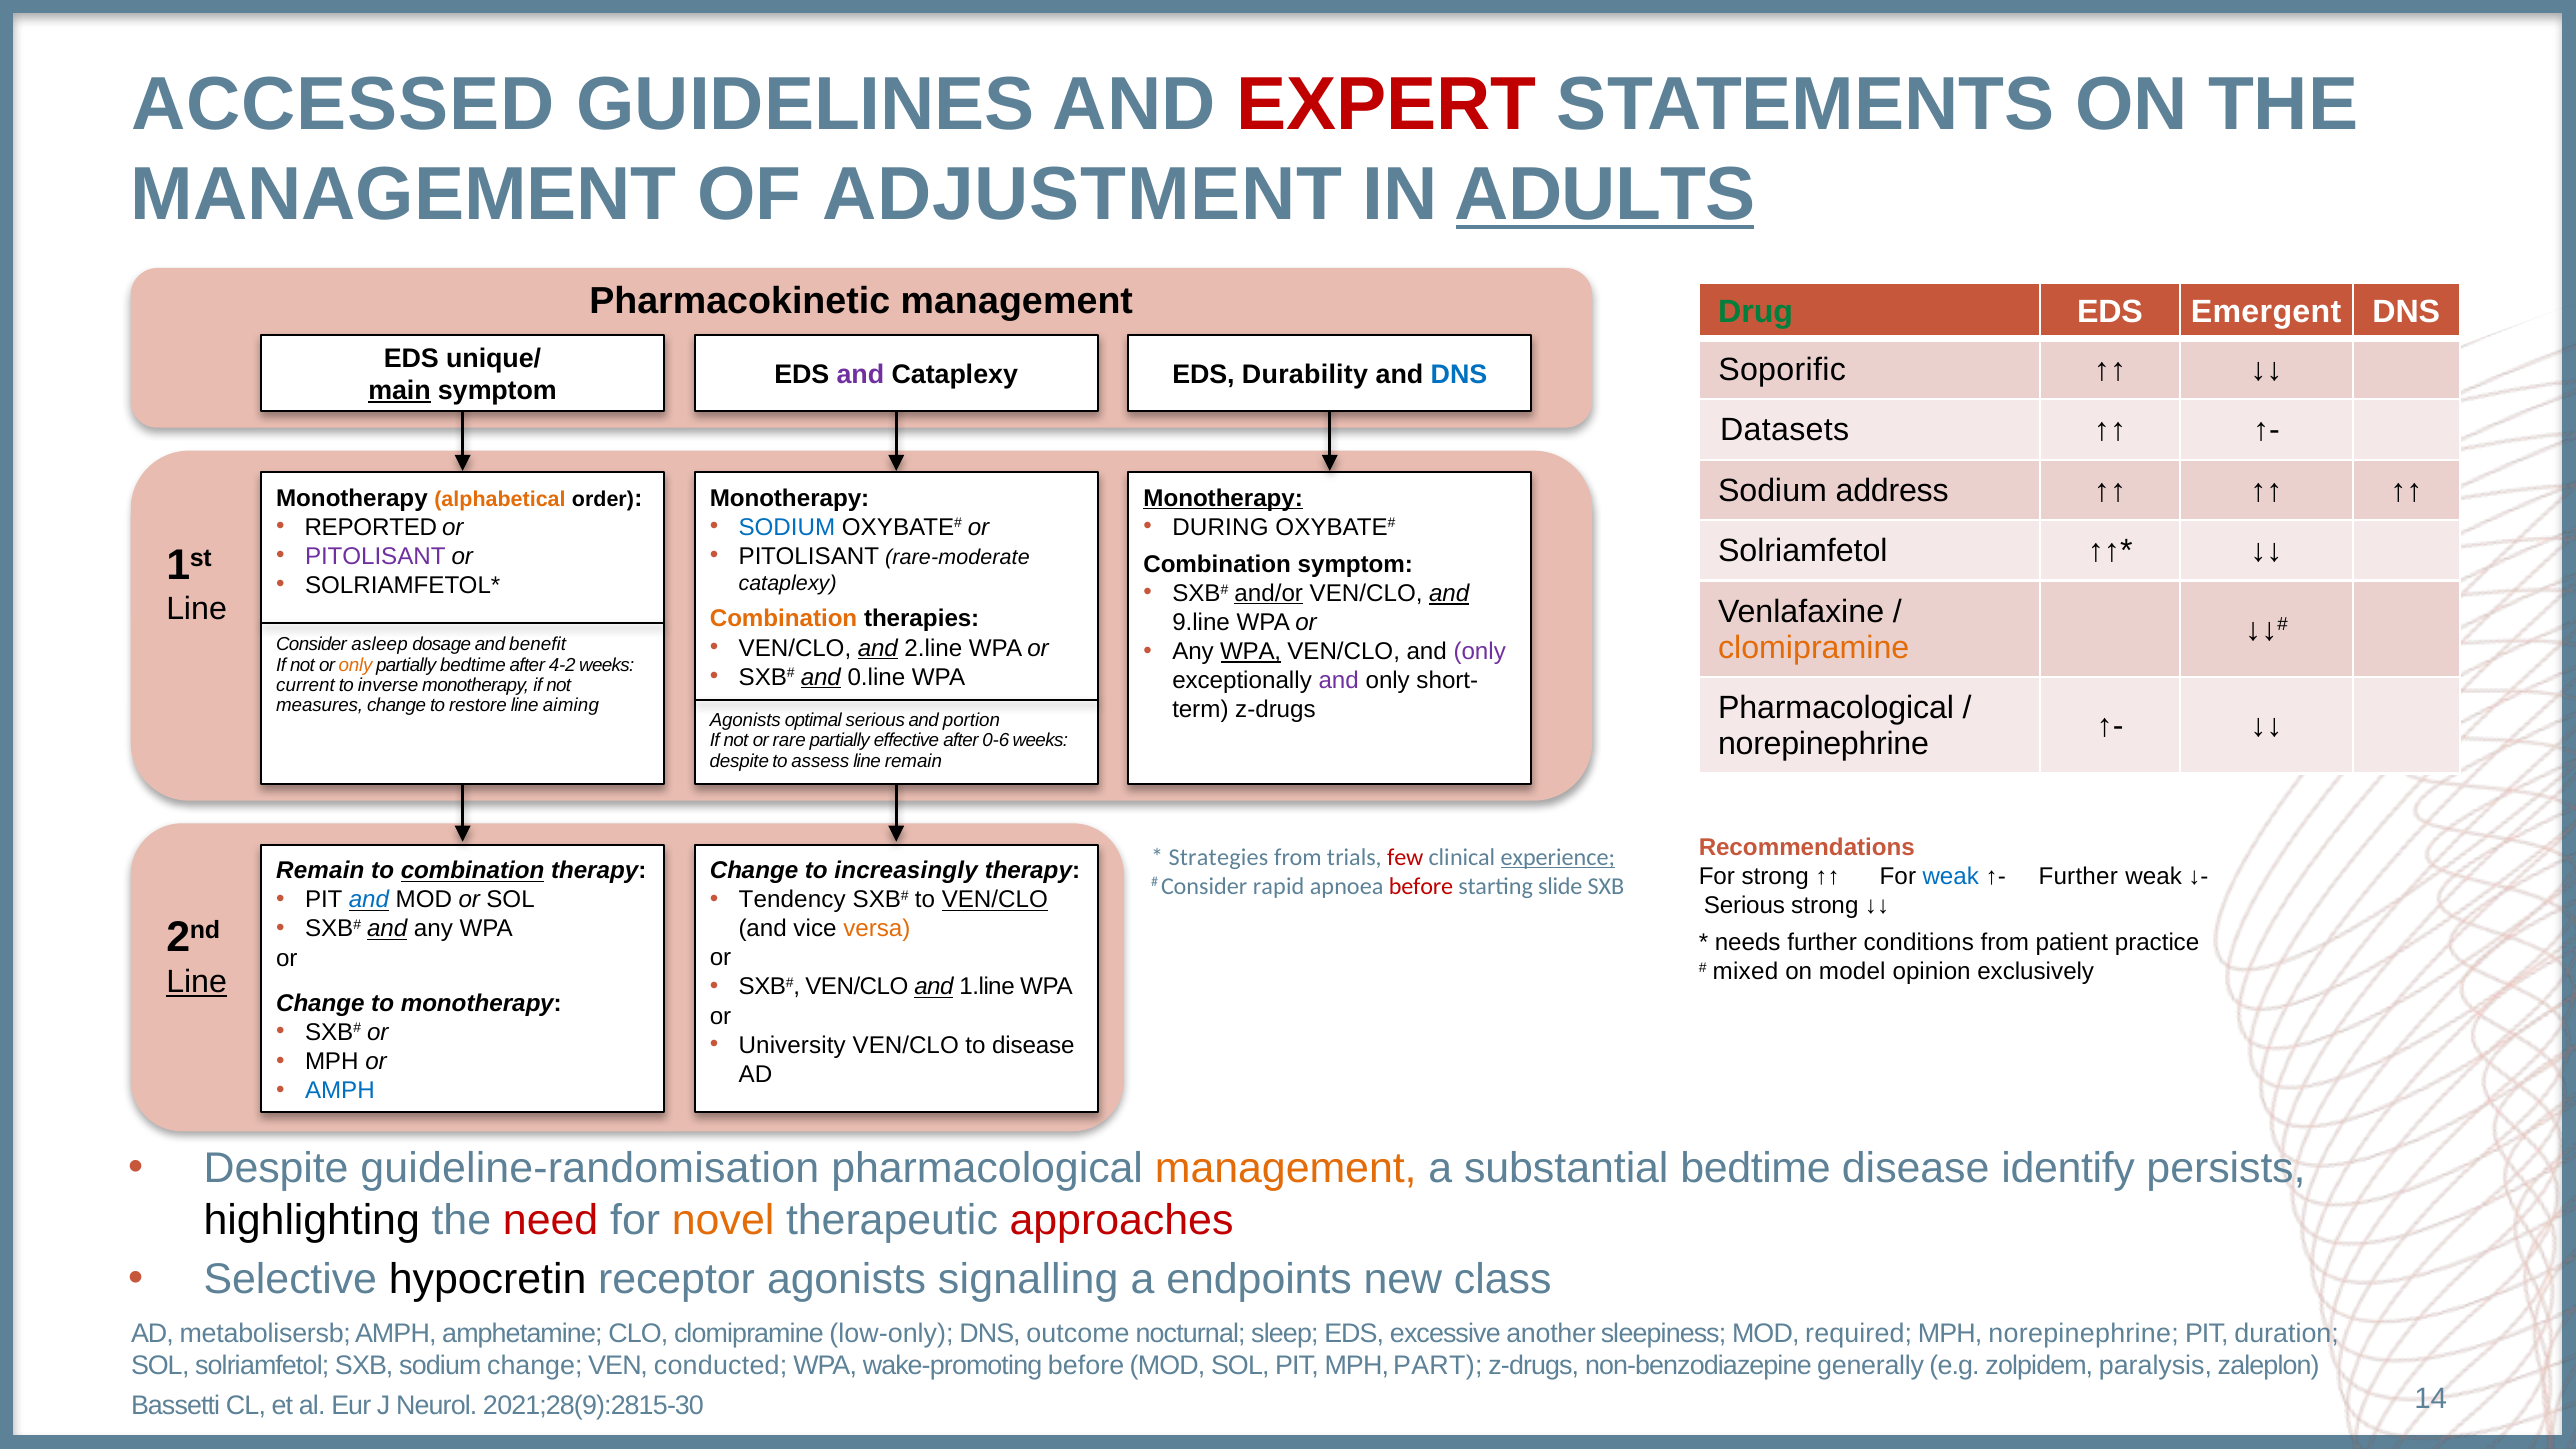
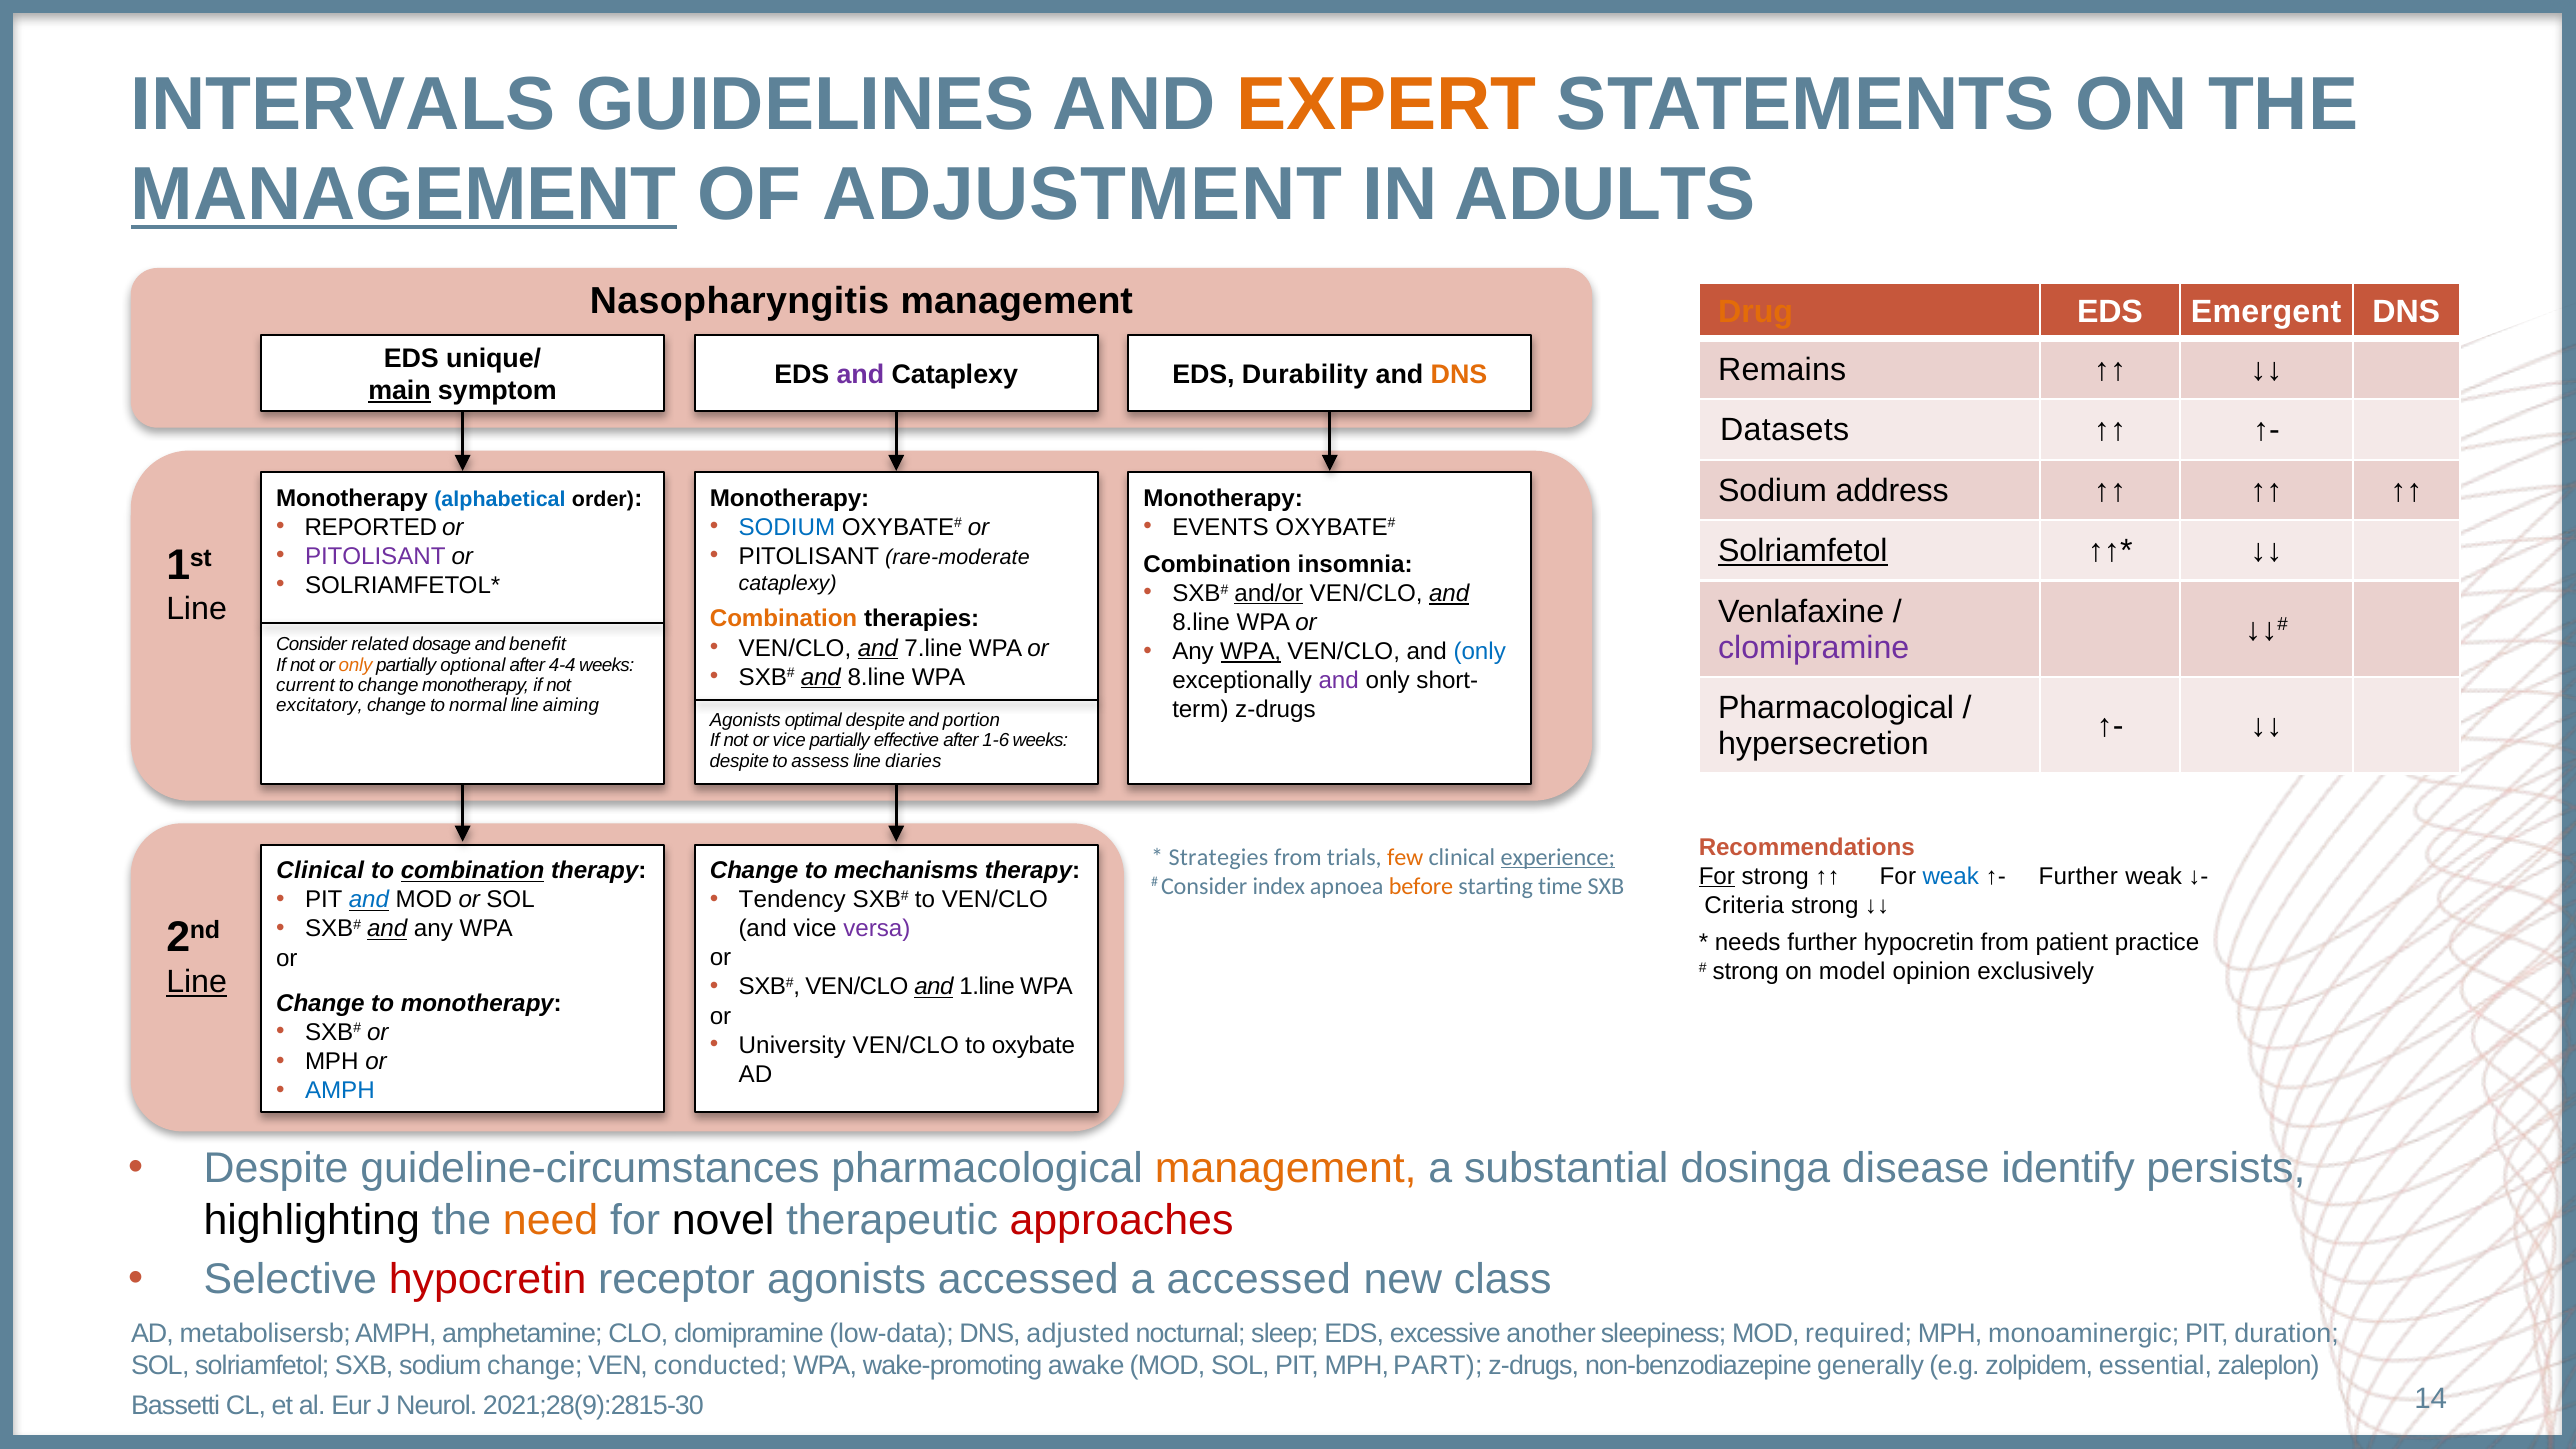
ACCESSED: ACCESSED -> INTERVALS
EXPERT colour: red -> orange
MANAGEMENT at (404, 195) underline: none -> present
ADULTS underline: present -> none
Pharmacokinetic: Pharmacokinetic -> Nasopharyngitis
Drug colour: green -> orange
Soporific: Soporific -> Remains
DNS at (1459, 374) colour: blue -> orange
alphabetical colour: orange -> blue
Monotherapy at (1223, 498) underline: present -> none
DURING: DURING -> EVENTS
Solriamfetol at (1803, 551) underline: none -> present
Combination symptom: symptom -> insomnia
9.line at (1201, 622): 9.line -> 8.line
clomipramine at (1814, 647) colour: orange -> purple
2.line: 2.line -> 7.line
asleep: asleep -> related
only at (1480, 651) colour: purple -> blue
partially bedtime: bedtime -> optional
4-2: 4-2 -> 4-4
0.line at (876, 677): 0.line -> 8.line
to inverse: inverse -> change
measures: measures -> excitatory
restore: restore -> normal
optimal serious: serious -> despite
norepinephrine at (1824, 744): norepinephrine -> hypersecretion
or rare: rare -> vice
0-6: 0-6 -> 1-6
line remain: remain -> diaries
few colour: red -> orange
Remain at (320, 871): Remain -> Clinical
increasingly: increasingly -> mechanisms
For at (1717, 876) underline: none -> present
rapid: rapid -> index
before at (1421, 886) colour: red -> orange
slide: slide -> time
VEN/CLO at (995, 900) underline: present -> none
Serious at (1744, 905): Serious -> Criteria
versa colour: orange -> purple
further conditions: conditions -> hypocretin
mixed at (1745, 971): mixed -> strong
to disease: disease -> oxybate
guideline-randomisation: guideline-randomisation -> guideline-circumstances
substantial bedtime: bedtime -> dosinga
need colour: red -> orange
novel colour: orange -> black
hypocretin at (488, 1280) colour: black -> red
agonists signalling: signalling -> accessed
a endpoints: endpoints -> accessed
low-only: low-only -> low-data
outcome: outcome -> adjusted
MPH norepinephrine: norepinephrine -> monoaminergic
wake-promoting before: before -> awake
paralysis: paralysis -> essential
